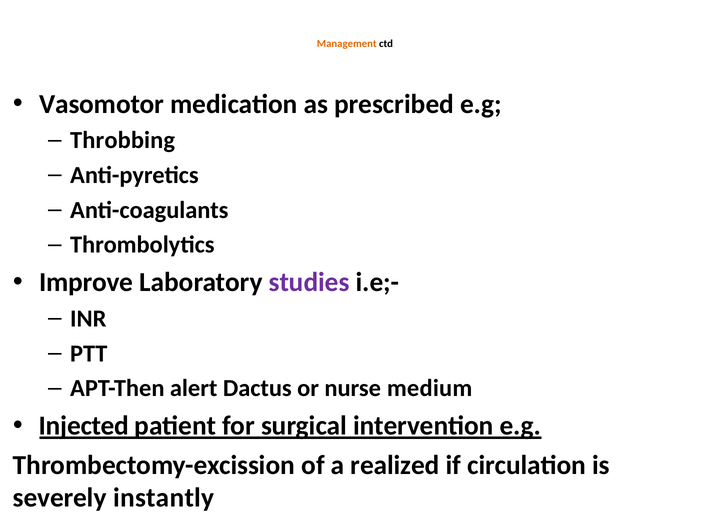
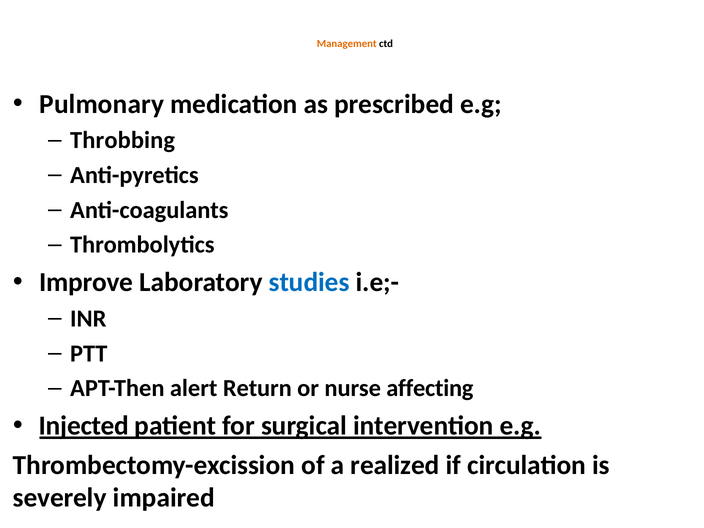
Vasomotor: Vasomotor -> Pulmonary
studies colour: purple -> blue
Dactus: Dactus -> Return
medium: medium -> affecting
instantly: instantly -> impaired
